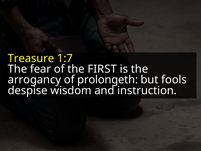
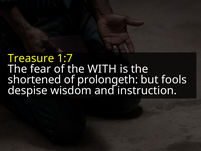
FIRST: FIRST -> WITH
arrogancy: arrogancy -> shortened
